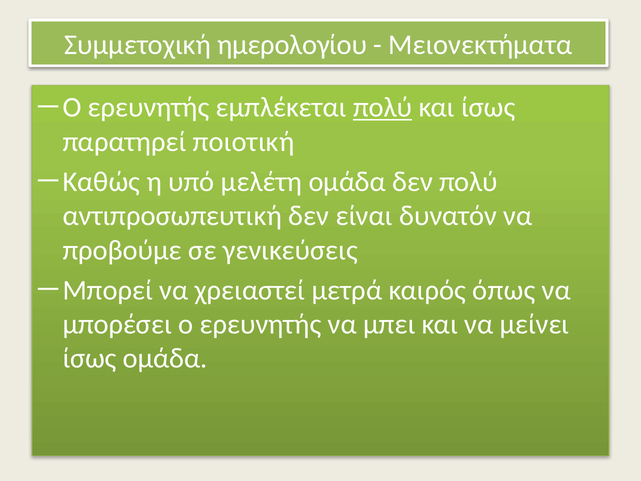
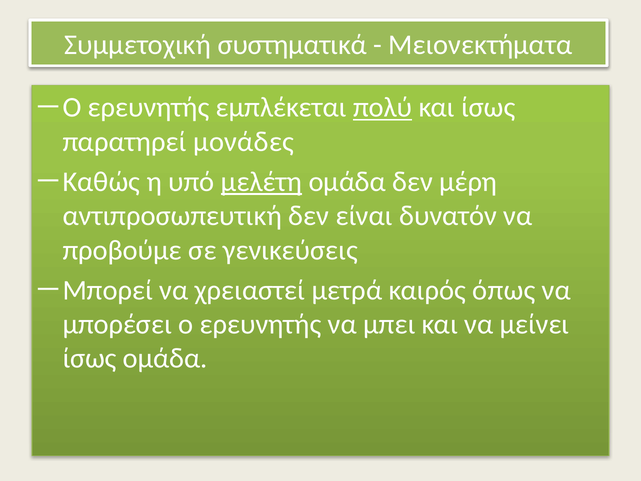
ημερολογίου: ημερολογίου -> συστηματικά
ποιοτική: ποιοτική -> μονάδες
μελέτη underline: none -> present
δεν πολύ: πολύ -> μέρη
